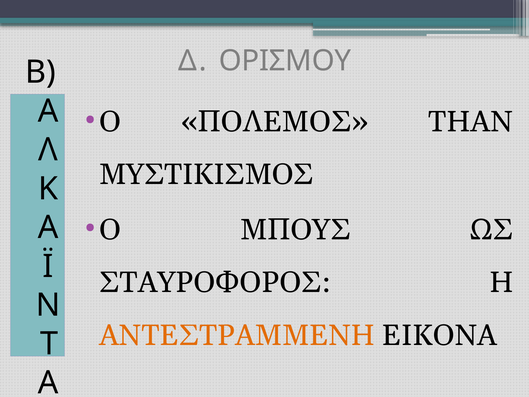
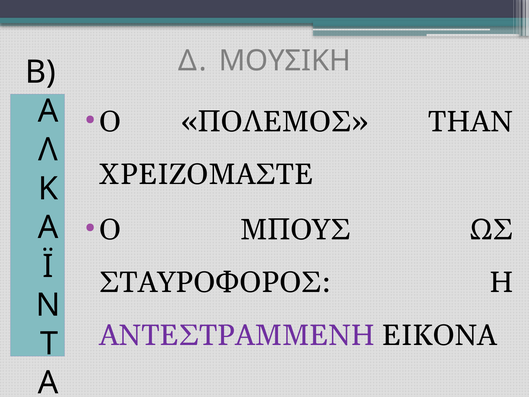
ΟΡΙΣΜΟΥ: ΟΡΙΣΜΟΥ -> ΜΟΥΣΙΚΗ
ΜΥΣΤΙΚΙΣΜΟΣ: ΜΥΣΤΙΚΙΣΜΟΣ -> ΧΡΕΙΖΟΜΑΣΤΕ
ΑΝΤΕΣΤΡΑΜΜΕΝΗ colour: orange -> purple
